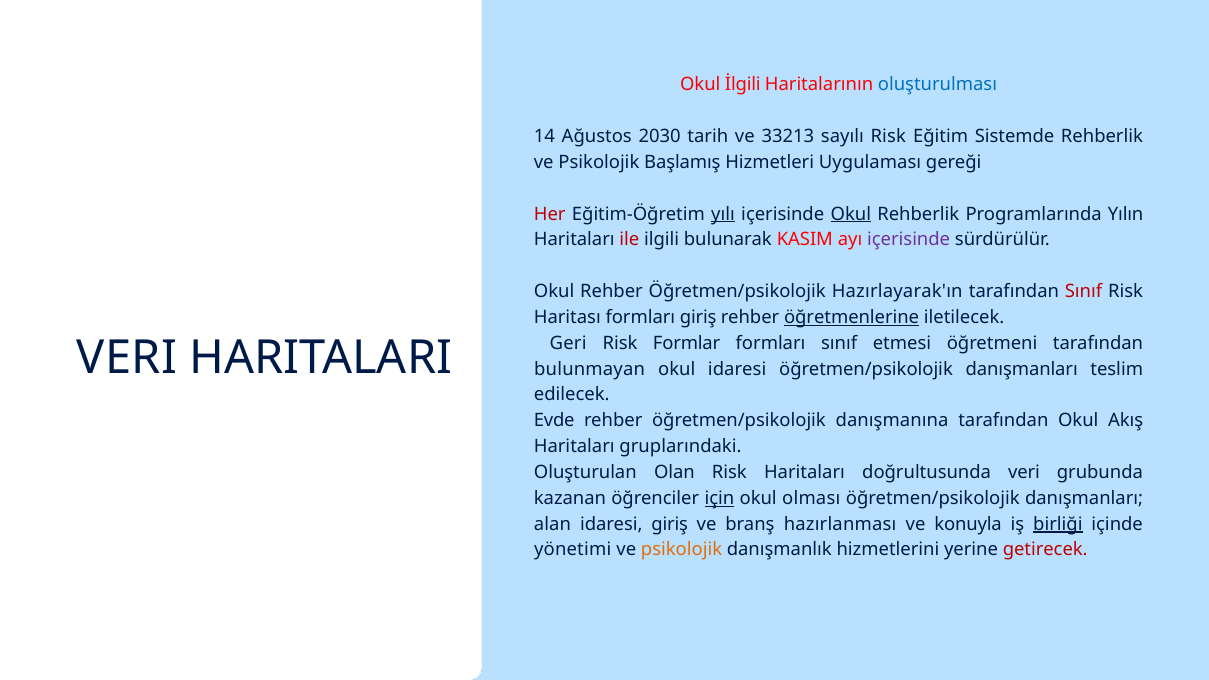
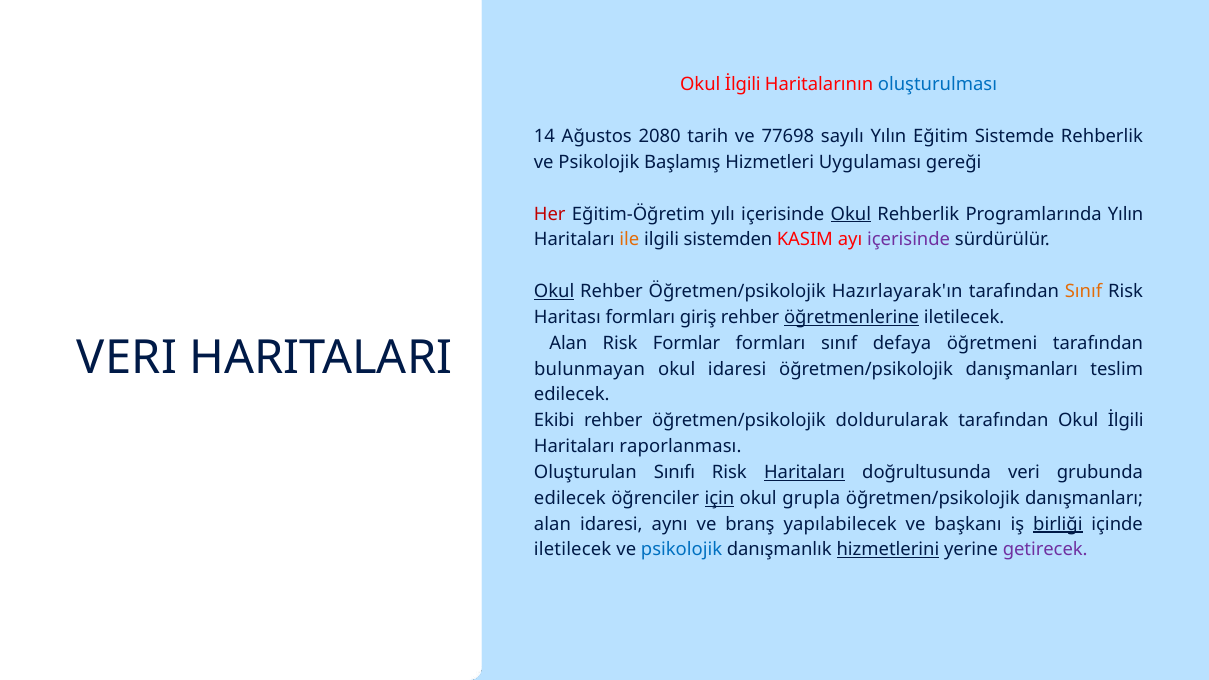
2030: 2030 -> 2080
33213: 33213 -> 77698
sayılı Risk: Risk -> Yılın
yılı underline: present -> none
ile colour: red -> orange
bulunarak: bulunarak -> sistemden
Okul at (554, 291) underline: none -> present
Sınıf at (1084, 291) colour: red -> orange
Geri at (568, 343): Geri -> Alan
etmesi: etmesi -> defaya
Evde: Evde -> Ekibi
danışmanına: danışmanına -> doldurularak
tarafından Okul Akış: Akış -> İlgili
gruplarındaki: gruplarındaki -> raporlanması
Olan: Olan -> Sınıfı
Haritaları at (804, 472) underline: none -> present
kazanan at (570, 498): kazanan -> edilecek
olması: olması -> grupla
idaresi giriş: giriş -> aynı
hazırlanması: hazırlanması -> yapılabilecek
konuyla: konuyla -> başkanı
yönetimi at (573, 550): yönetimi -> iletilecek
psikolojik at (682, 550) colour: orange -> blue
hizmetlerini underline: none -> present
getirecek colour: red -> purple
